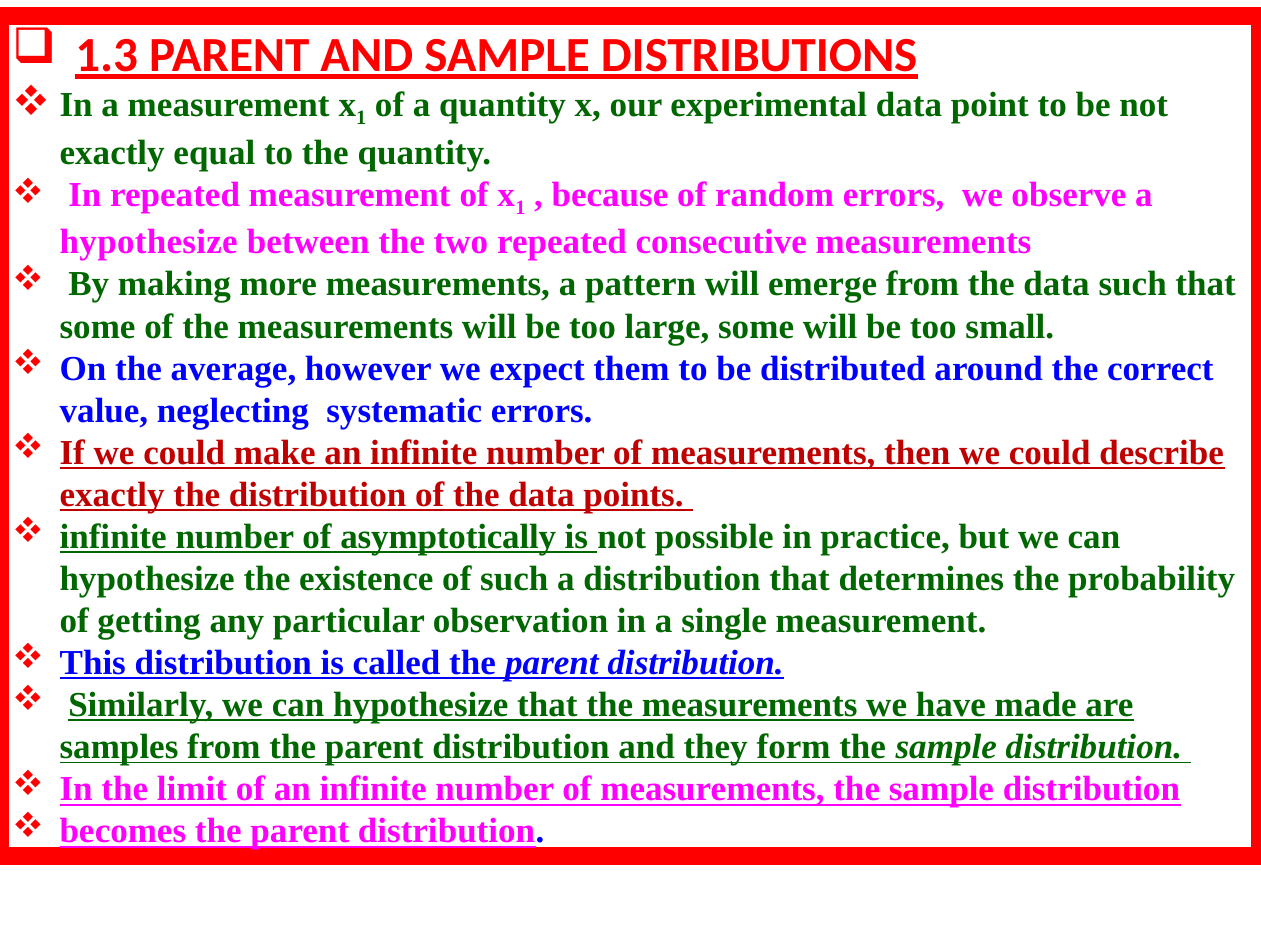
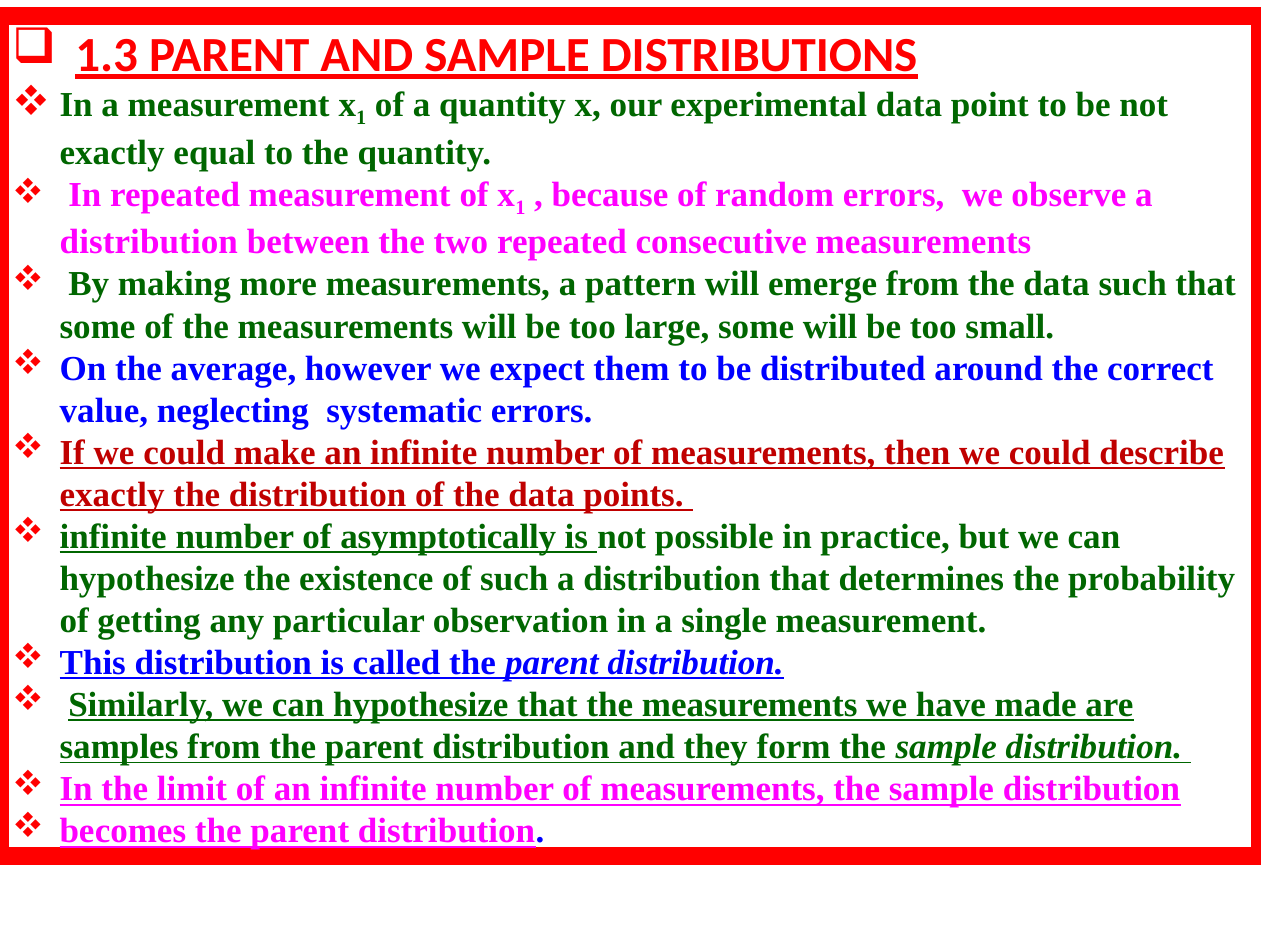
hypothesize at (149, 242): hypothesize -> distribution
